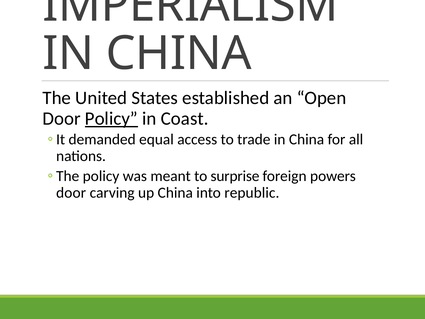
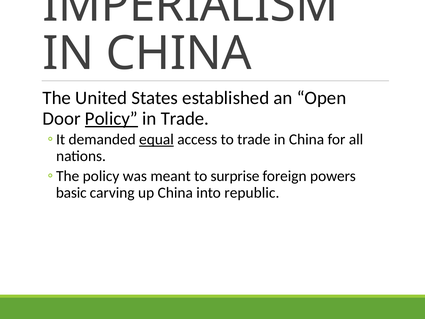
in Coast: Coast -> Trade
equal underline: none -> present
door at (71, 193): door -> basic
